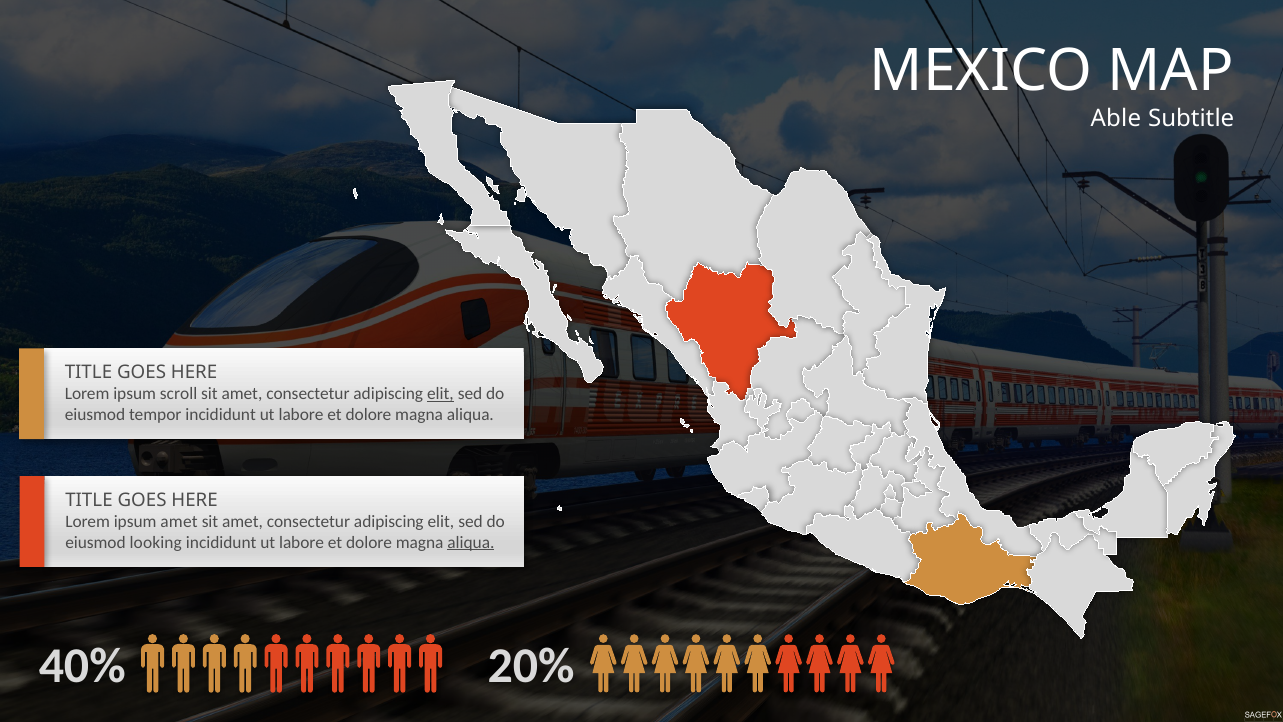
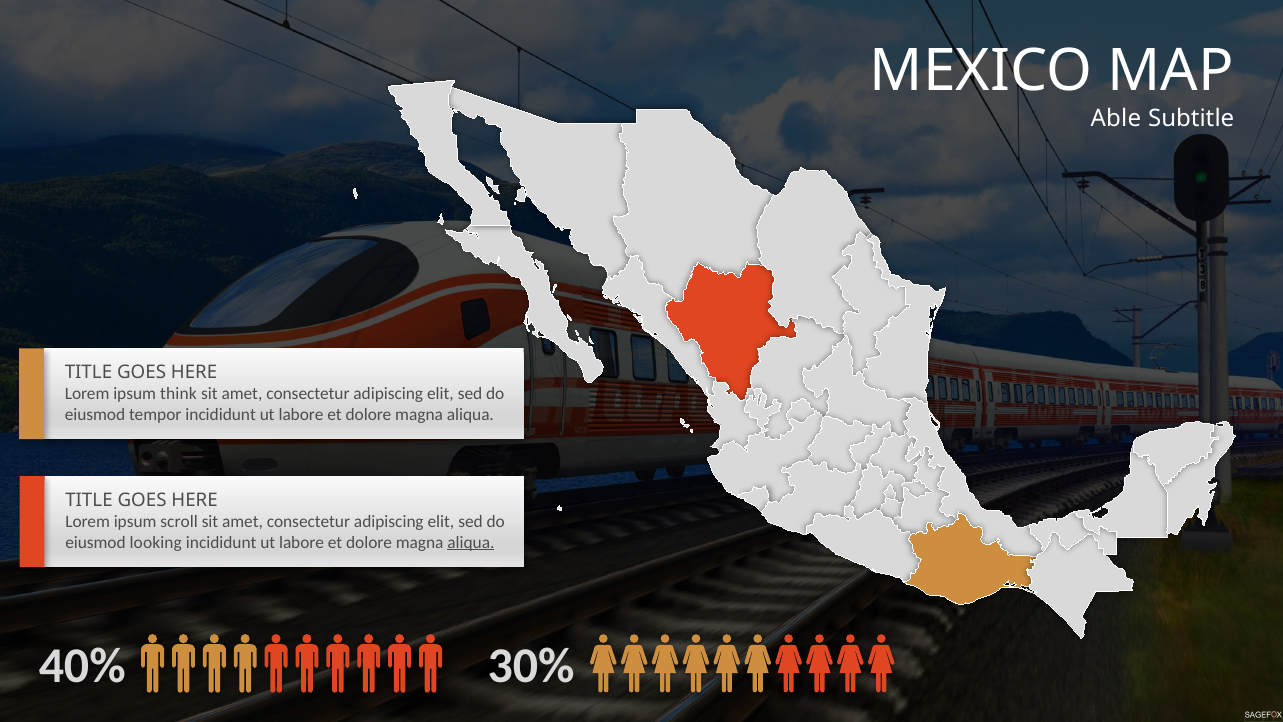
scroll: scroll -> think
elit at (440, 394) underline: present -> none
ipsum amet: amet -> scroll
20%: 20% -> 30%
